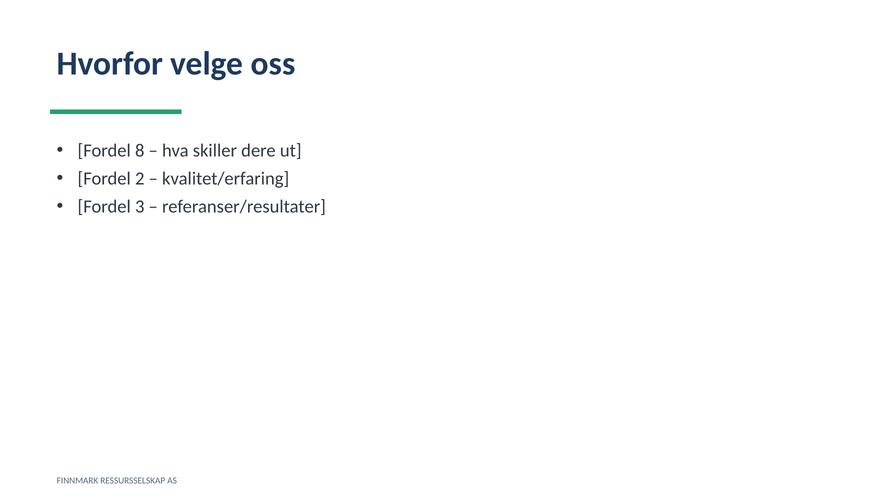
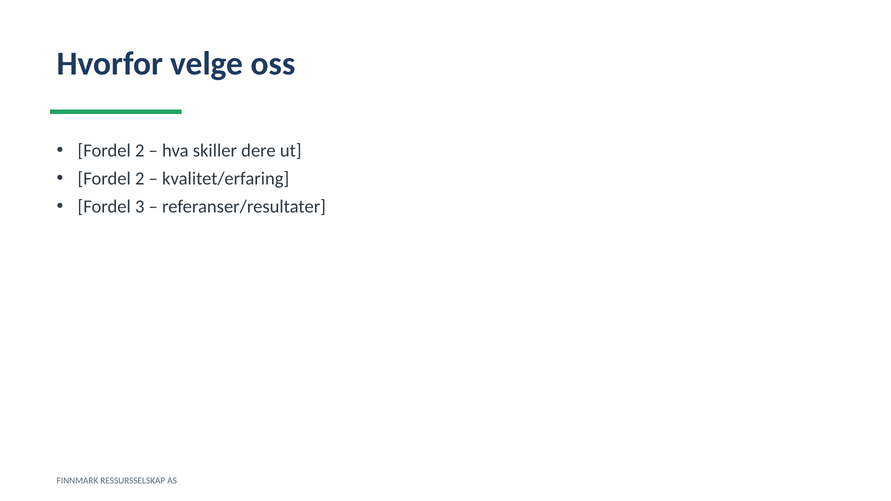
8 at (140, 151): 8 -> 2
